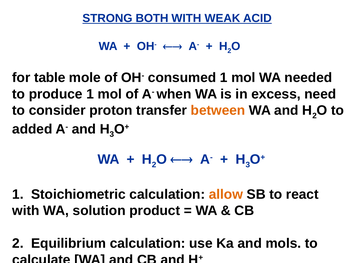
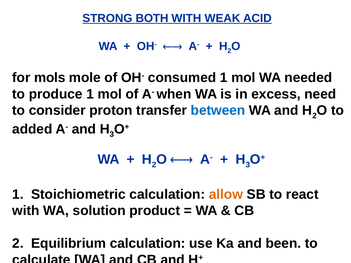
table: table -> mols
between colour: orange -> blue
mols: mols -> been
